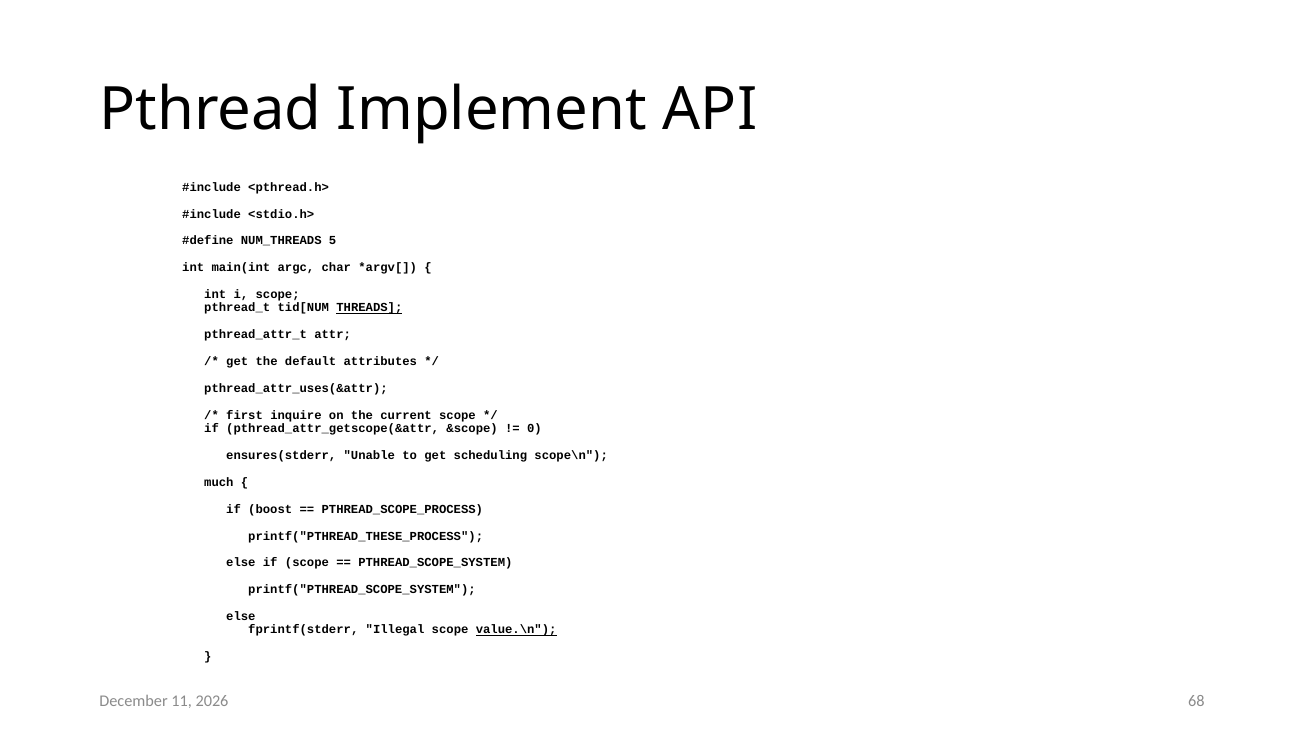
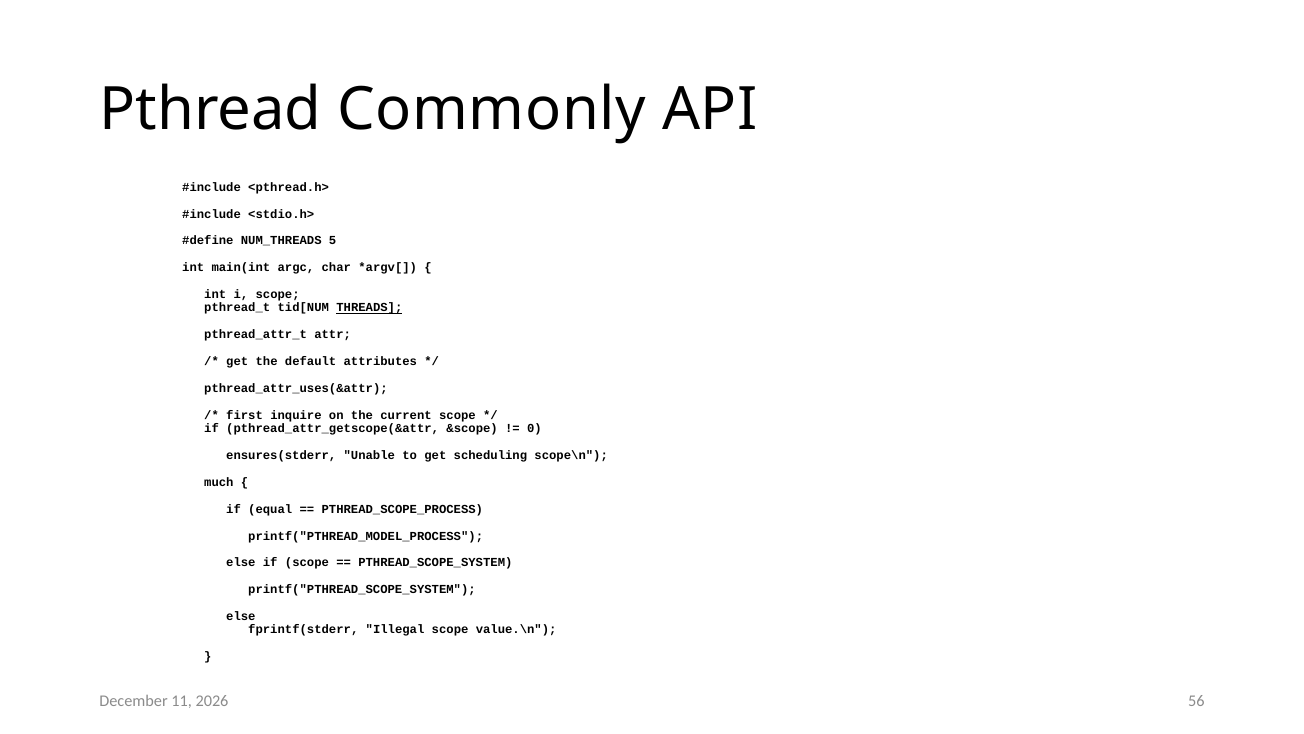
Implement: Implement -> Commonly
boost: boost -> equal
printf("PTHREAD_THESE_PROCESS: printf("PTHREAD_THESE_PROCESS -> printf("PTHREAD_MODEL_PROCESS
value.\n underline: present -> none
68: 68 -> 56
